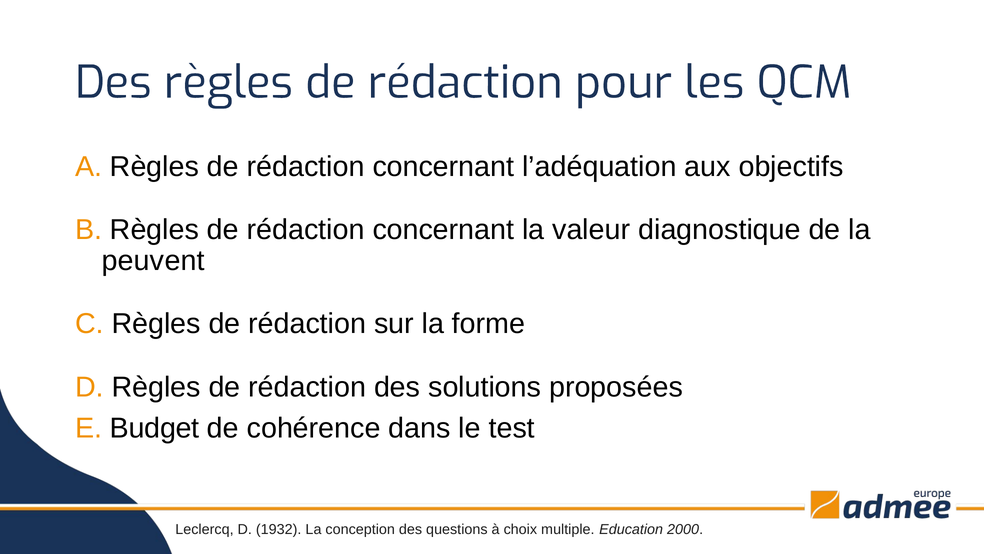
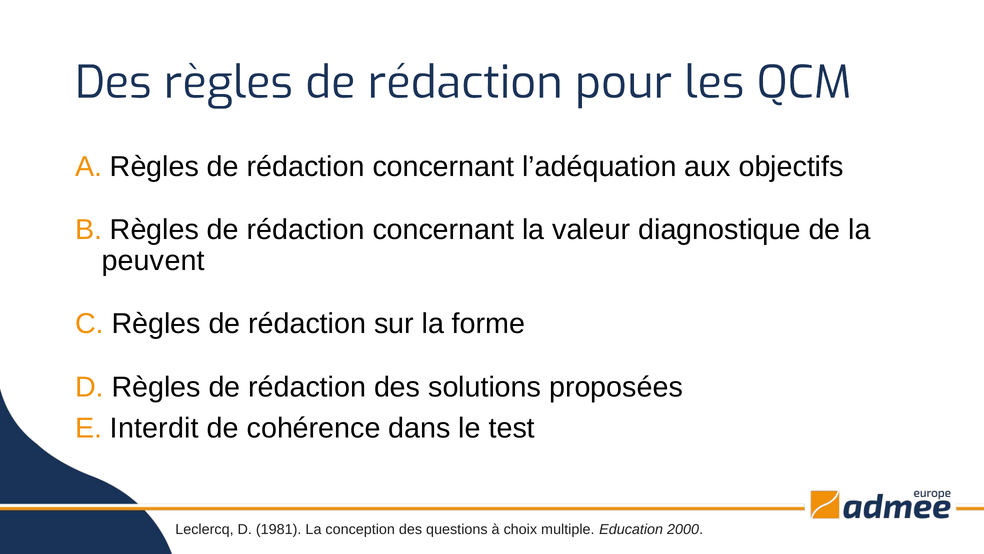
Budget: Budget -> Interdit
1932: 1932 -> 1981
